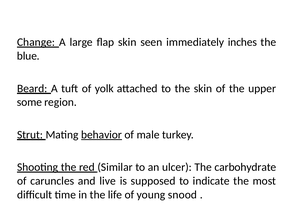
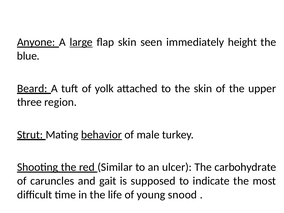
Change: Change -> Anyone
large underline: none -> present
inches: inches -> height
some: some -> three
live: live -> gait
